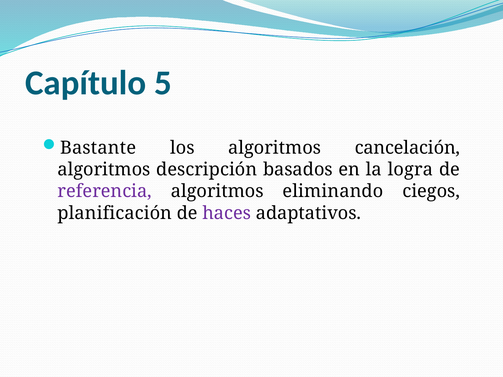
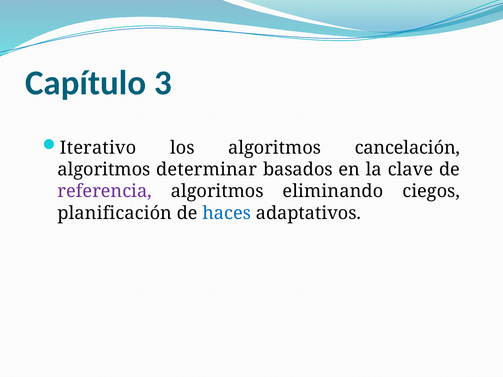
5: 5 -> 3
Bastante: Bastante -> Iterativo
descripción: descripción -> determinar
logra: logra -> clave
haces colour: purple -> blue
